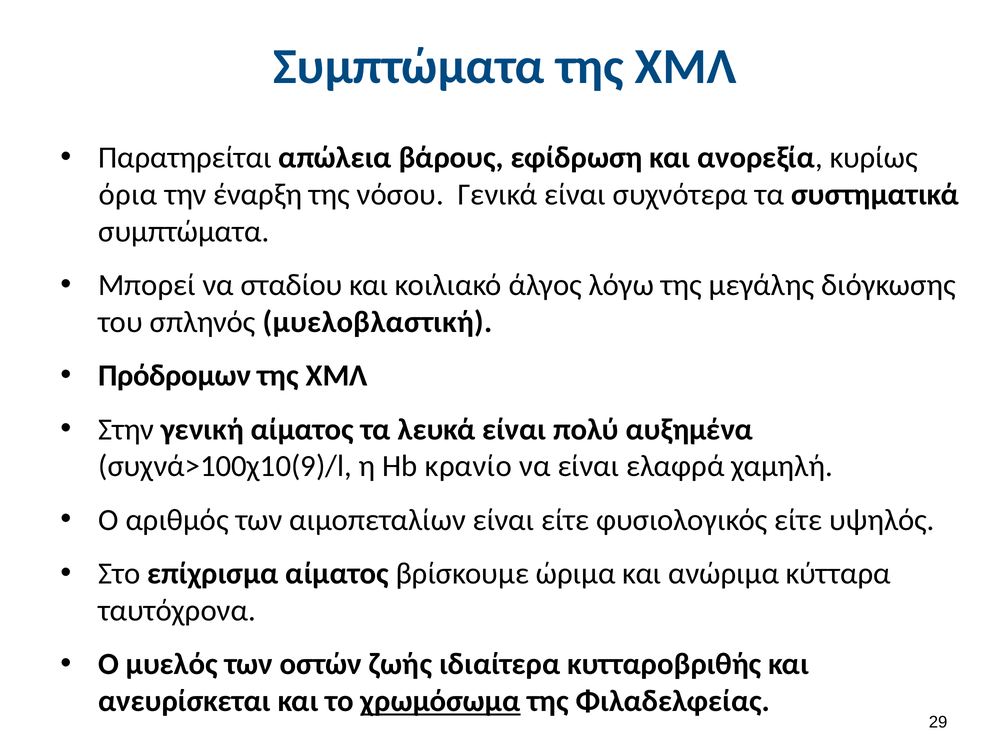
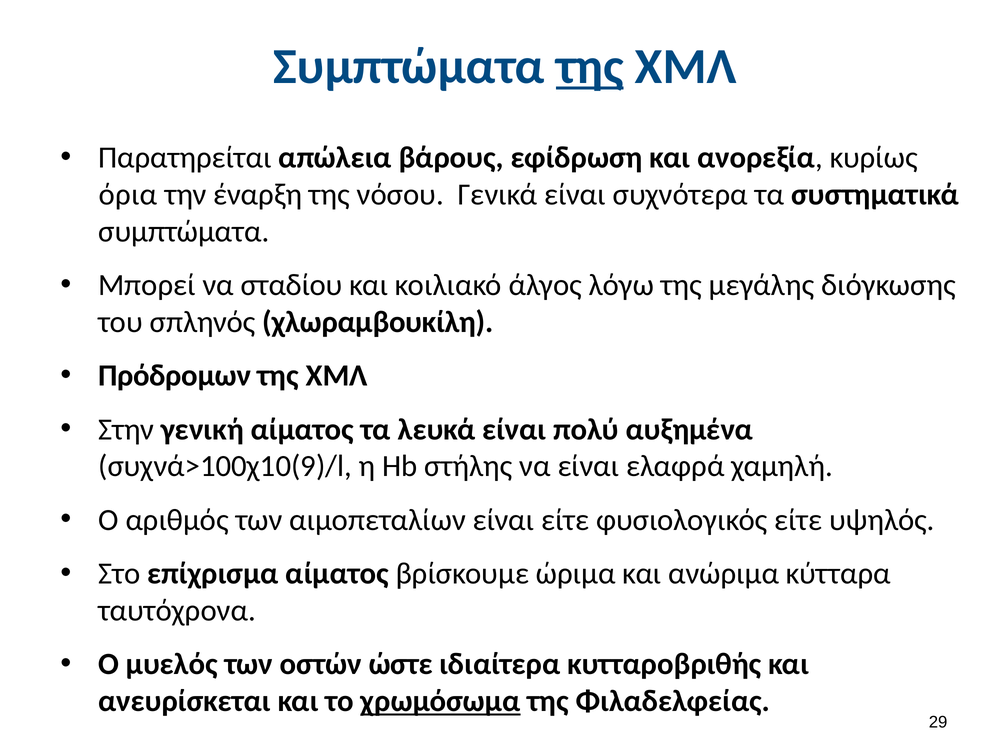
της at (590, 66) underline: none -> present
μυελοβλαστική: μυελοβλαστική -> χλωραμβουκίλη
κρανίο: κρανίο -> στήλης
ζωής: ζωής -> ώστε
